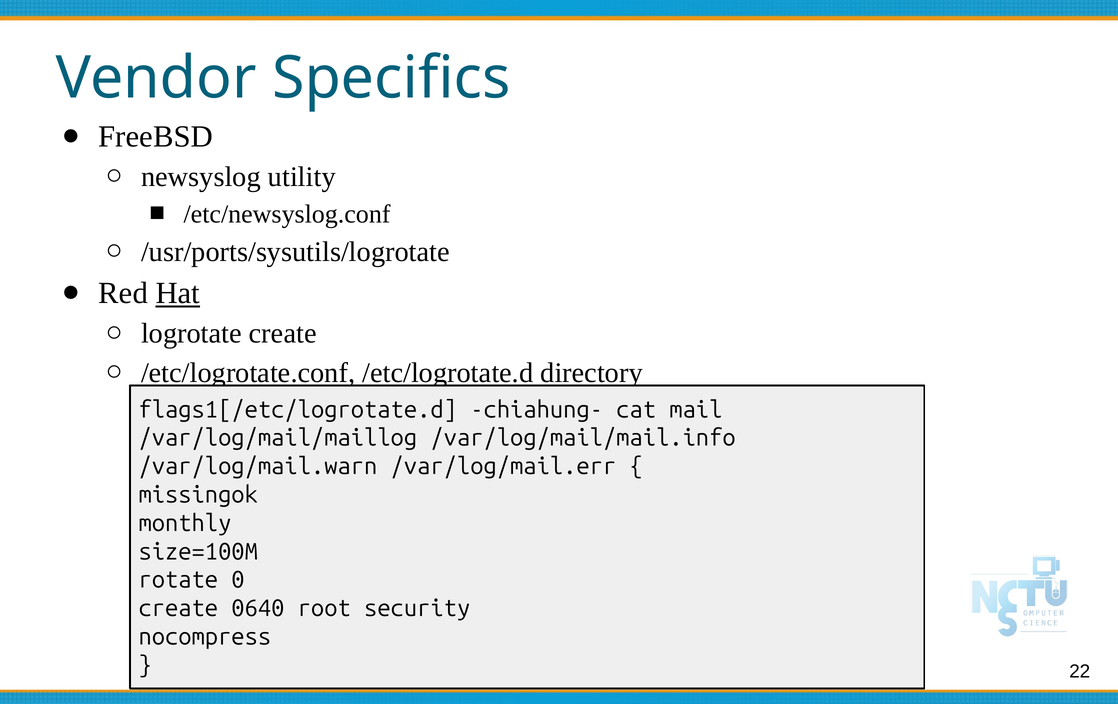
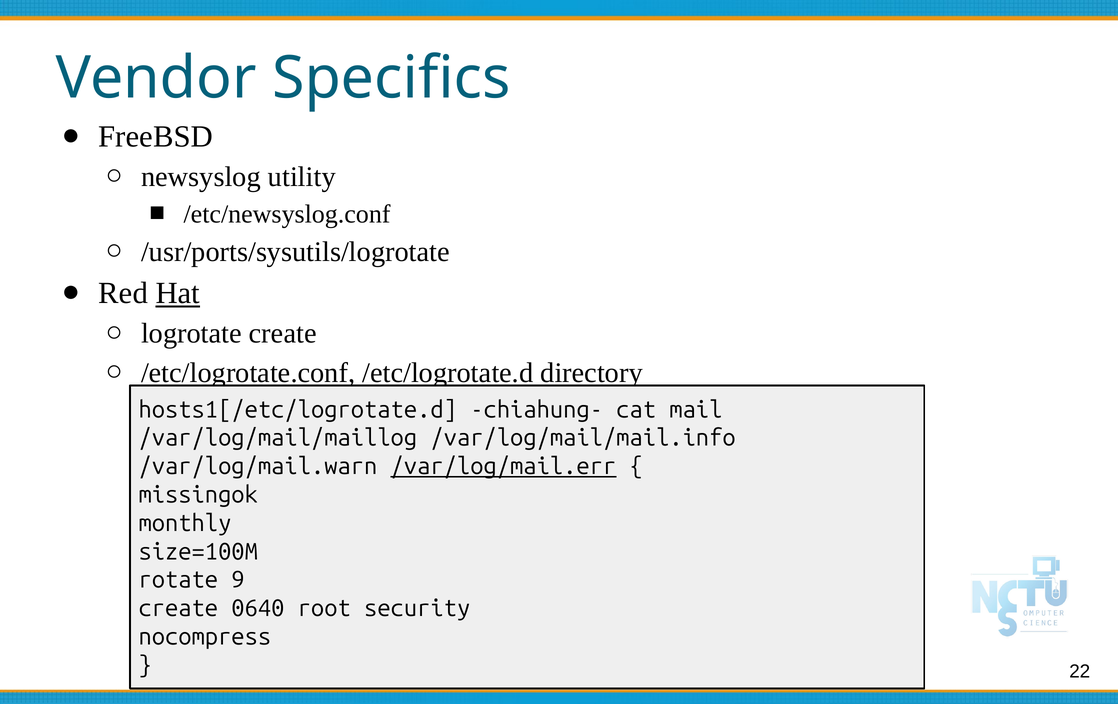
flags1[/etc/logrotate.d: flags1[/etc/logrotate.d -> hosts1[/etc/logrotate.d
/var/log/mail.err underline: none -> present
0: 0 -> 9
